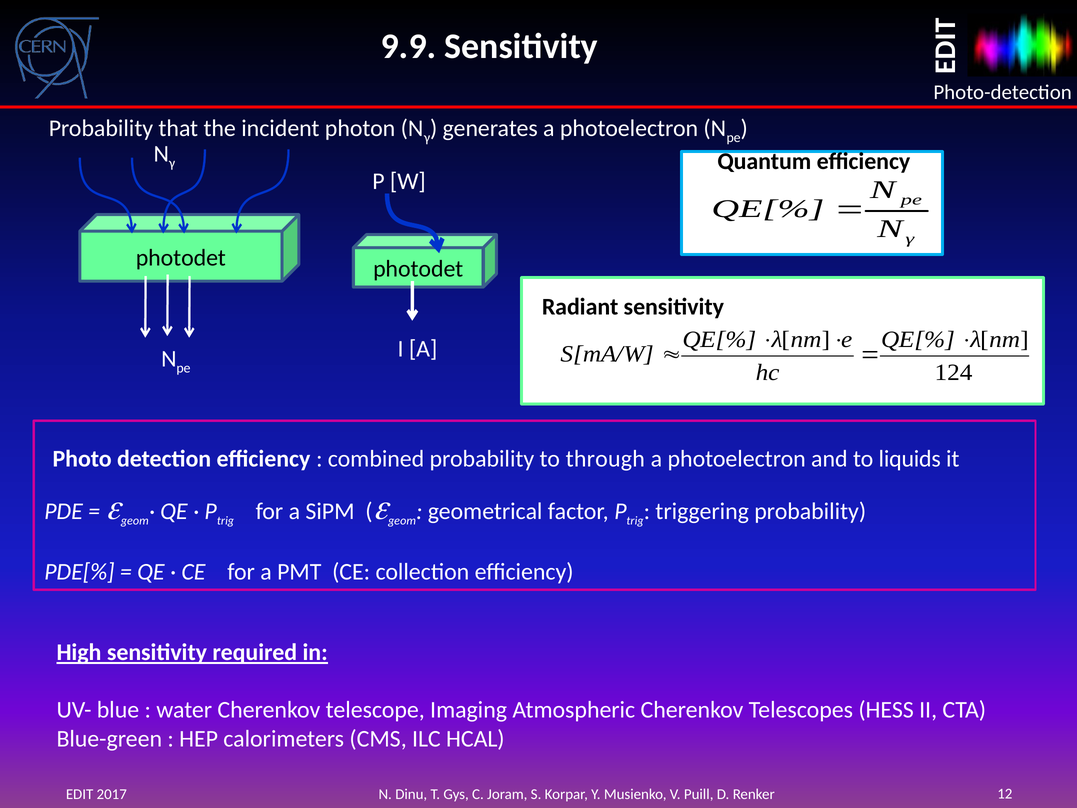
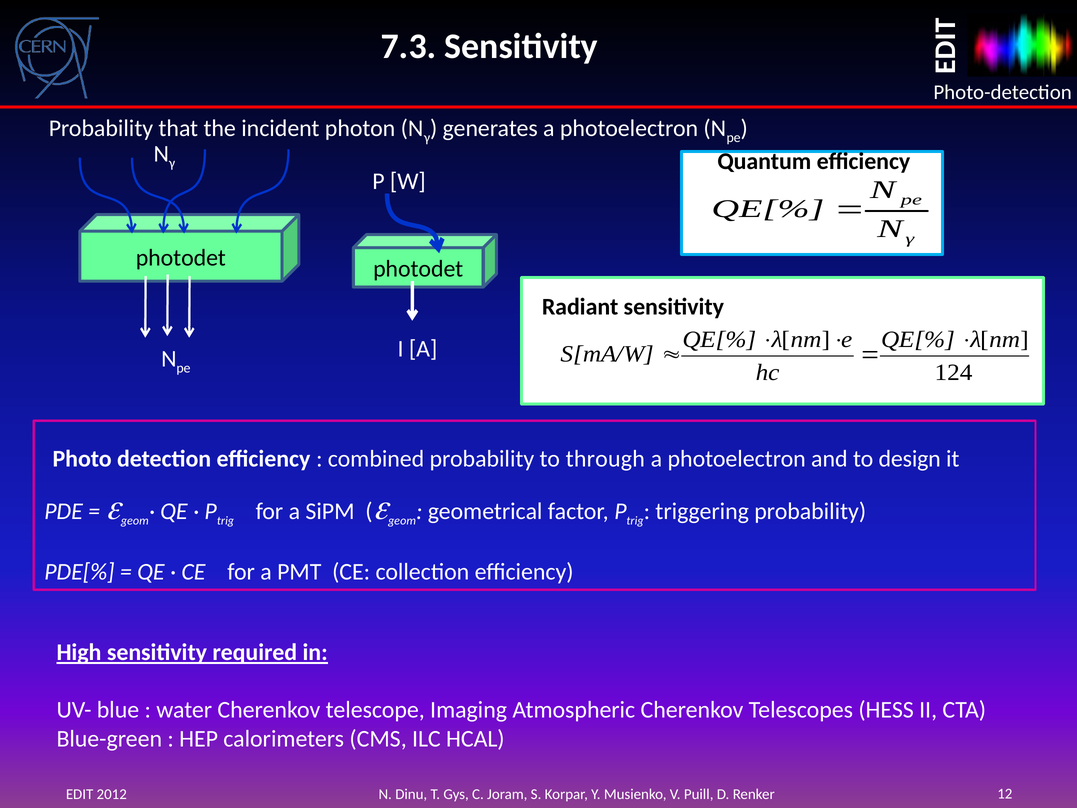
9.9: 9.9 -> 7.3
liquids: liquids -> design
2017: 2017 -> 2012
